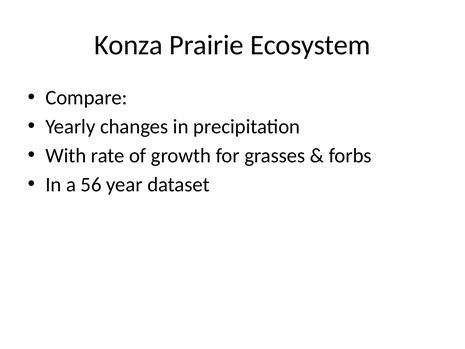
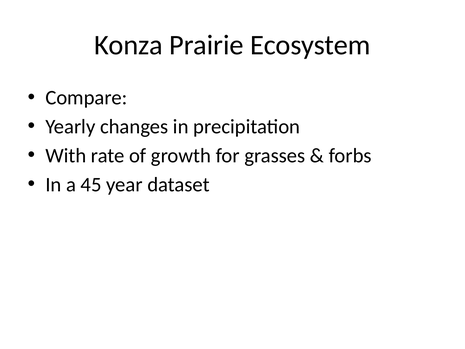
56: 56 -> 45
